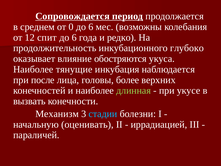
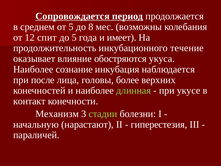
от 0: 0 -> 5
6 at (91, 27): 6 -> 8
6 at (74, 37): 6 -> 5
редко: редко -> имеет
глубоко: глубоко -> течение
тянущие: тянущие -> сознание
вызвать: вызвать -> контакт
стадии colour: light blue -> light green
оценивать: оценивать -> нарастают
иррадиацией: иррадиацией -> гиперестезия
